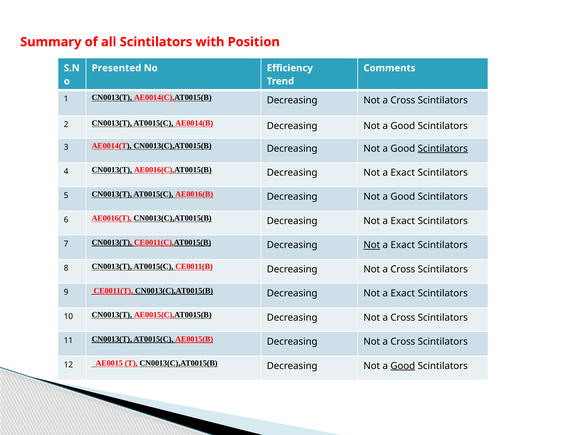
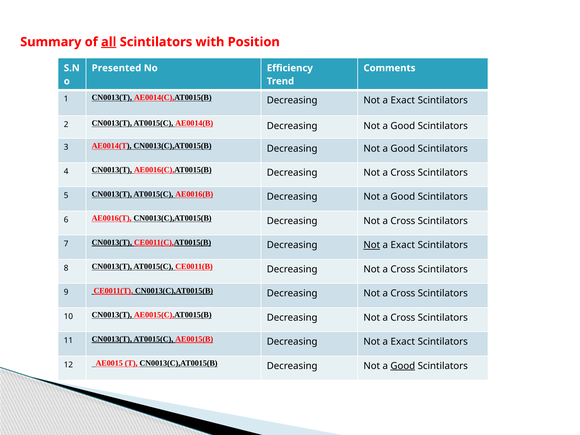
all underline: none -> present
Cross at (403, 100): Cross -> Exact
Scintilators at (443, 148) underline: present -> none
Exact at (403, 173): Exact -> Cross
Exact at (403, 221): Exact -> Cross
Exact at (403, 293): Exact -> Cross
Cross at (403, 342): Cross -> Exact
